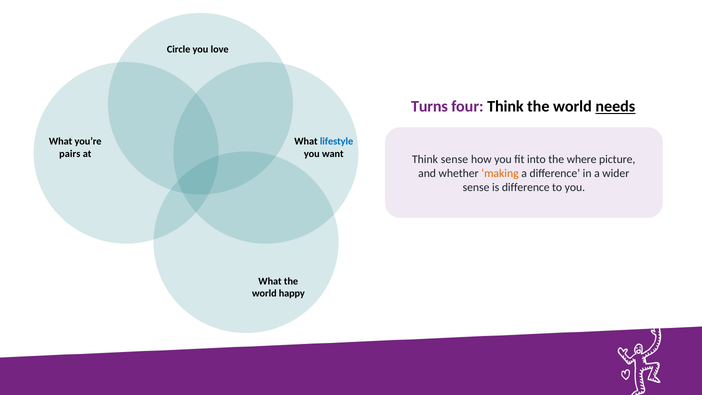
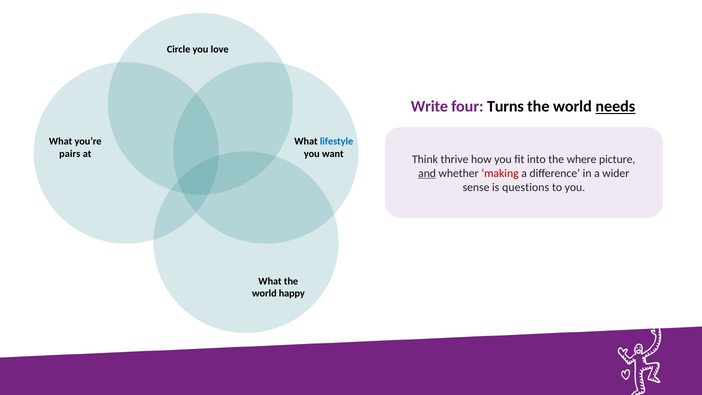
Turns: Turns -> Write
four Think: Think -> Turns
Think sense: sense -> thrive
and underline: none -> present
making colour: orange -> red
is difference: difference -> questions
